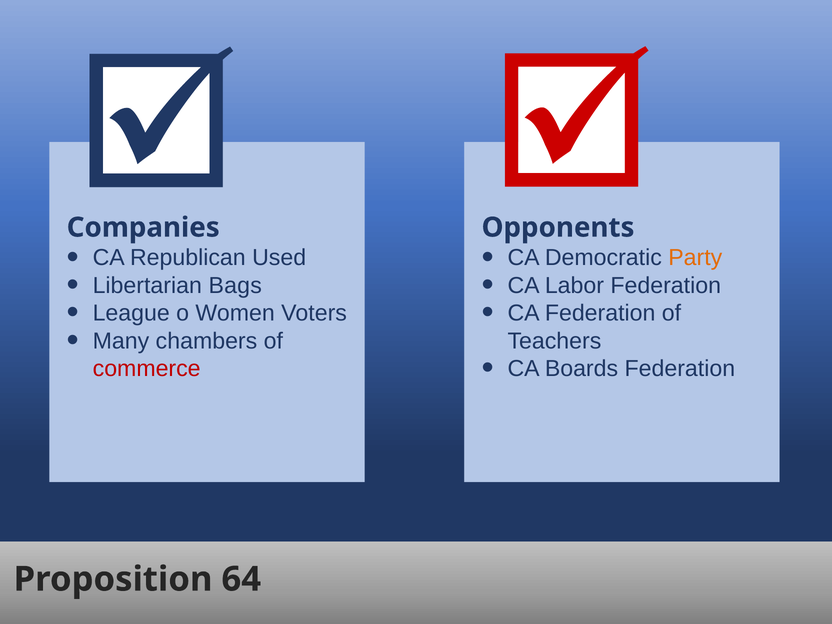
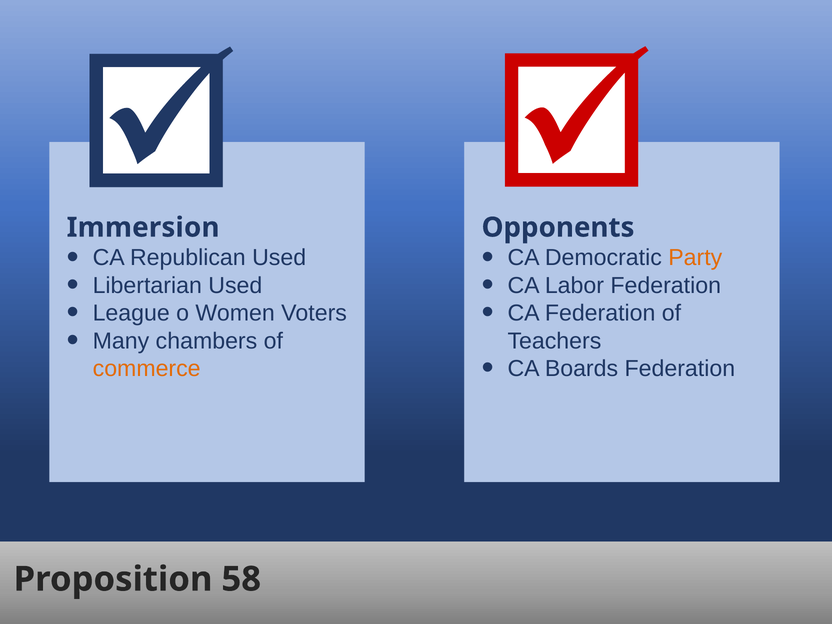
Companies: Companies -> Immersion
Libertarian Bags: Bags -> Used
commerce colour: red -> orange
64: 64 -> 58
